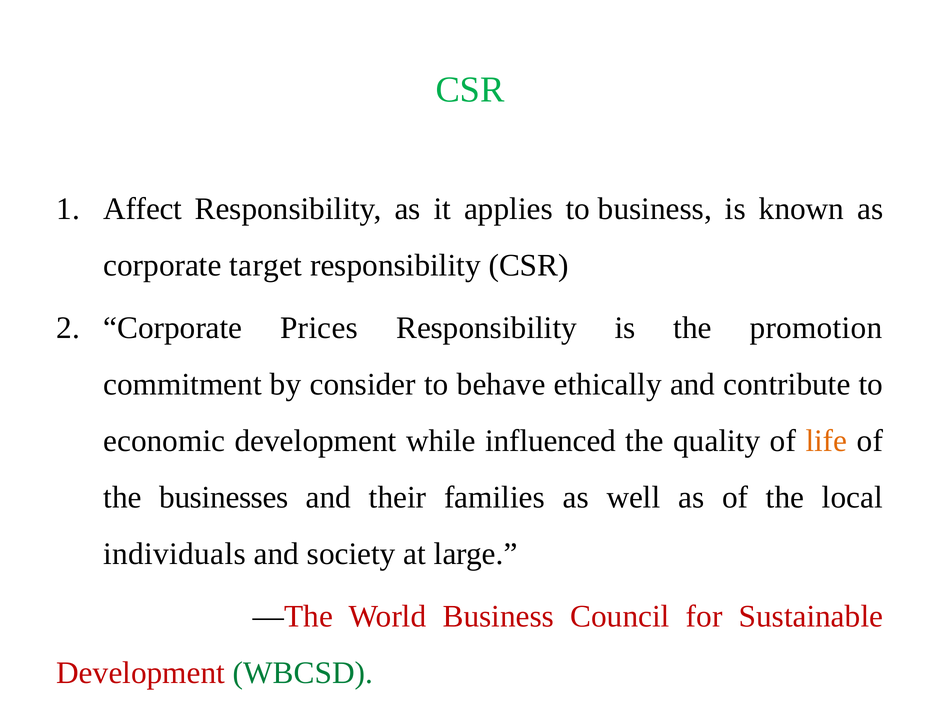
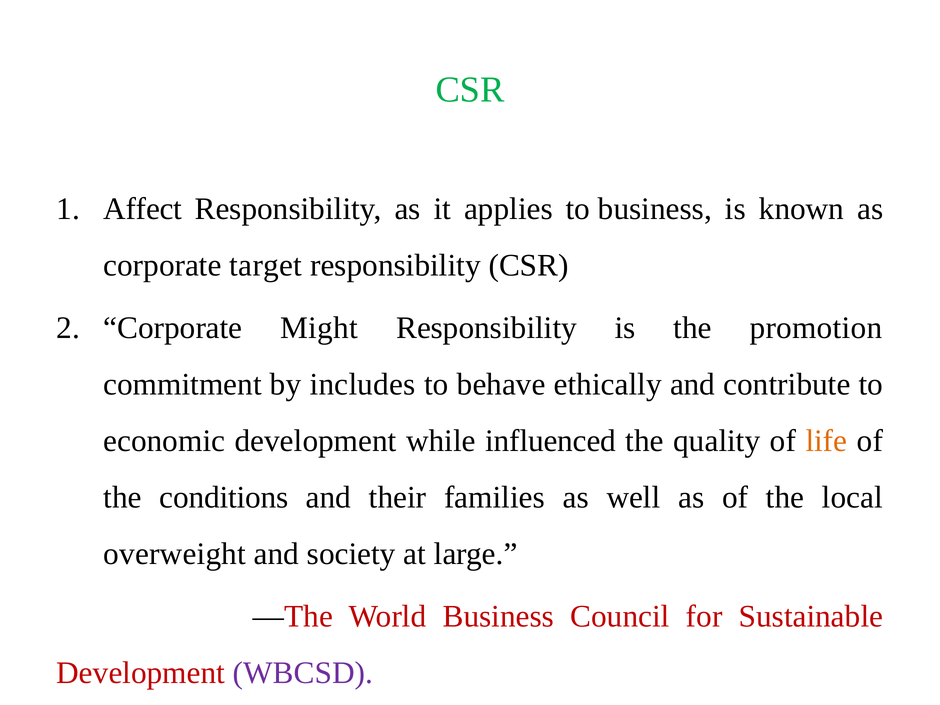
Prices: Prices -> Might
consider: consider -> includes
businesses: businesses -> conditions
individuals: individuals -> overweight
WBCSD colour: green -> purple
